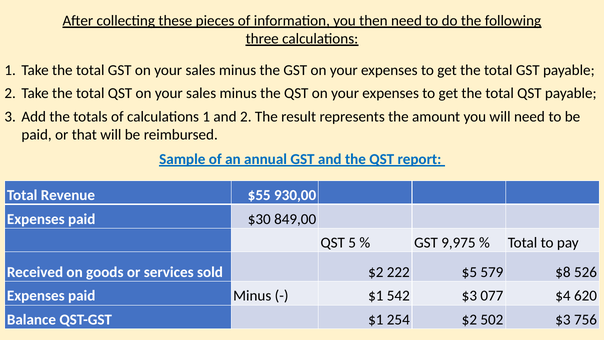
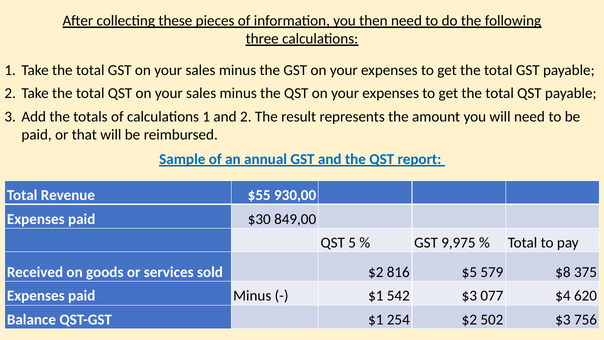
222: 222 -> 816
526: 526 -> 375
